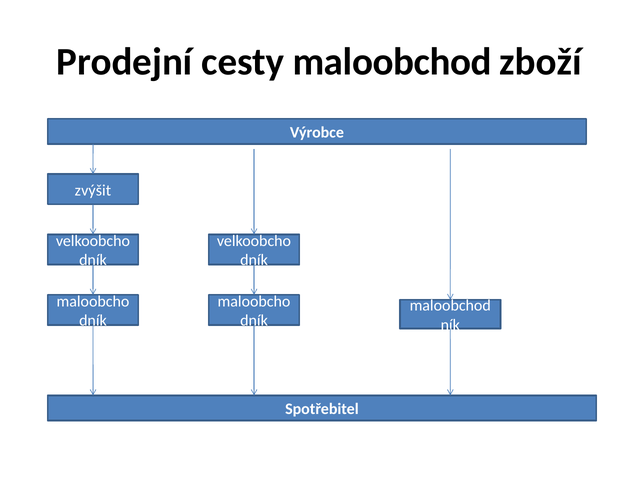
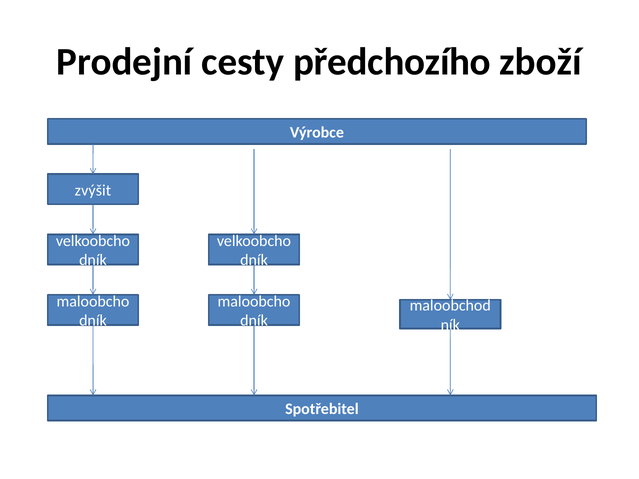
cesty maloobchod: maloobchod -> předchozího
